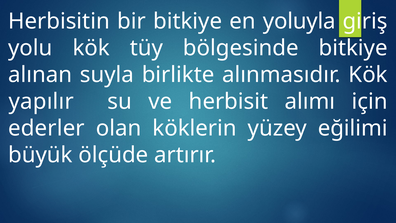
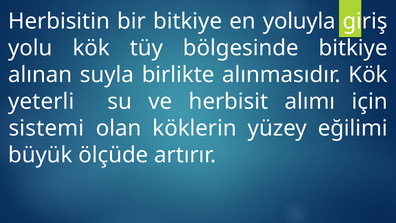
yapılır: yapılır -> yeterli
ederler: ederler -> sistemi
